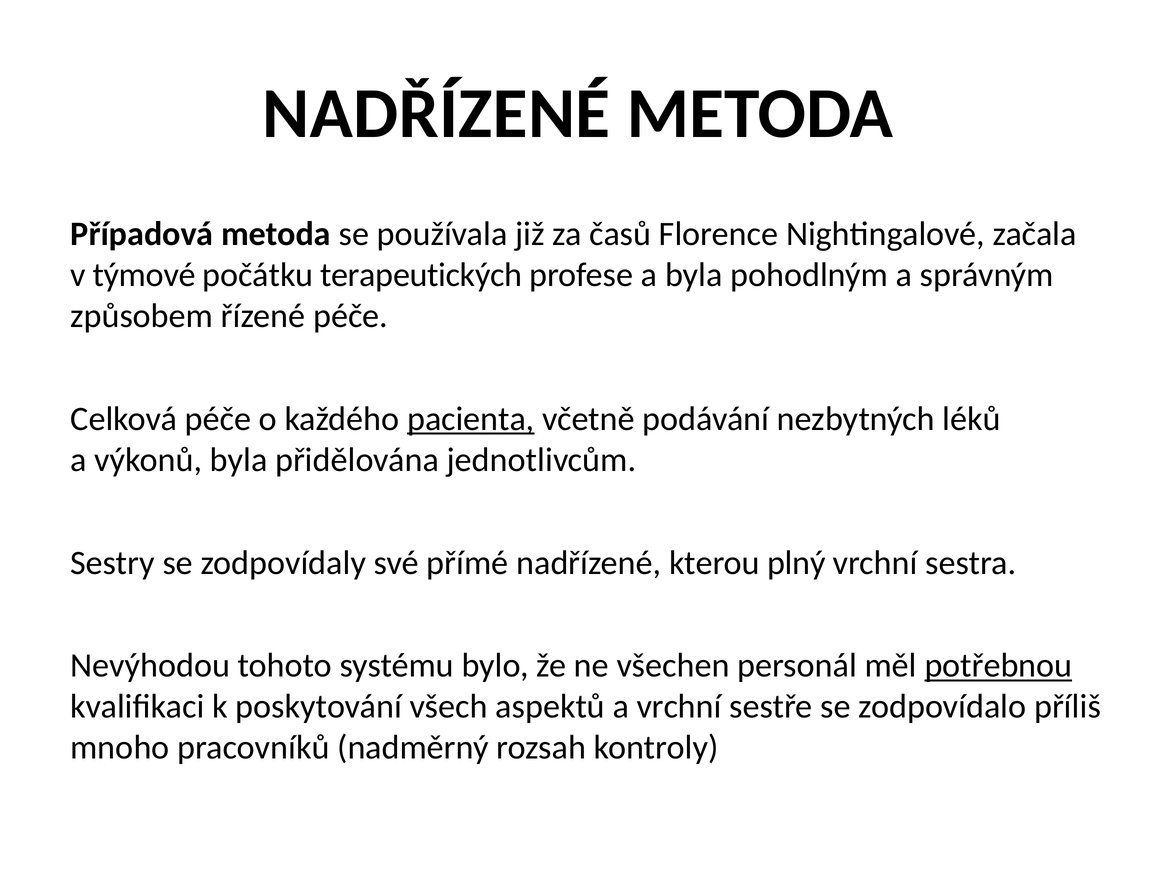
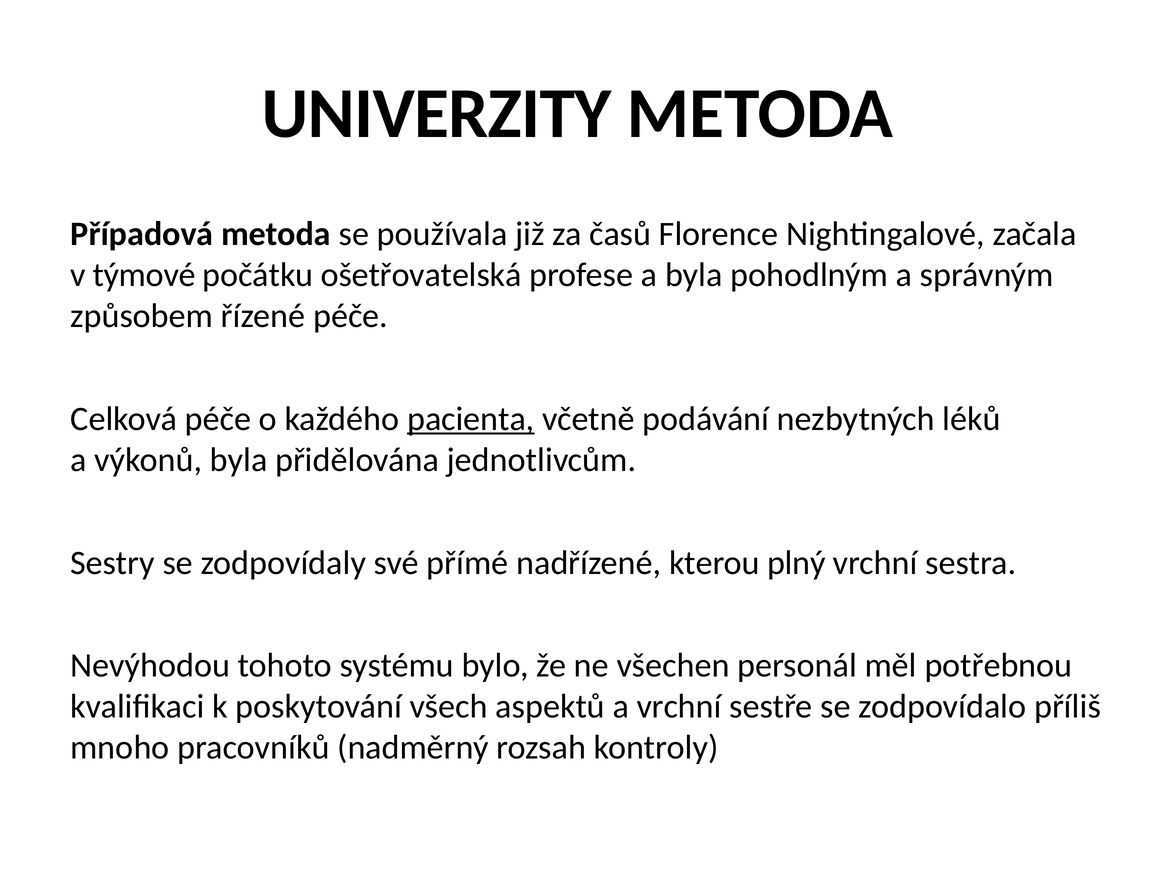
NADŘÍZENÉ at (436, 113): NADŘÍZENÉ -> UNIVERZITY
terapeutických: terapeutických -> ošetřovatelská
potřebnou underline: present -> none
